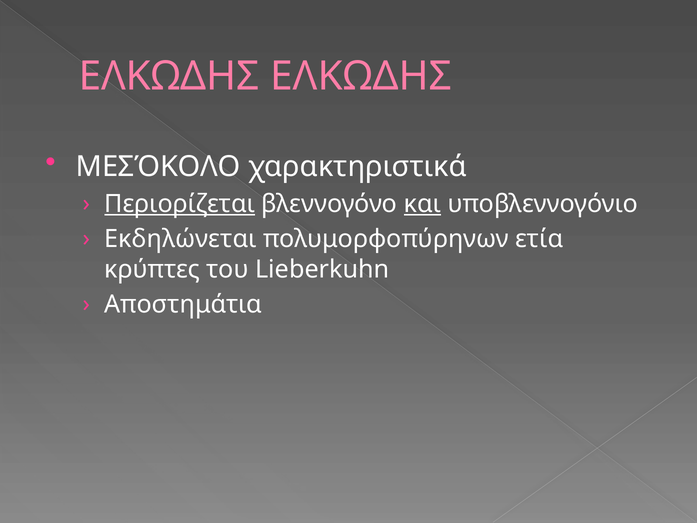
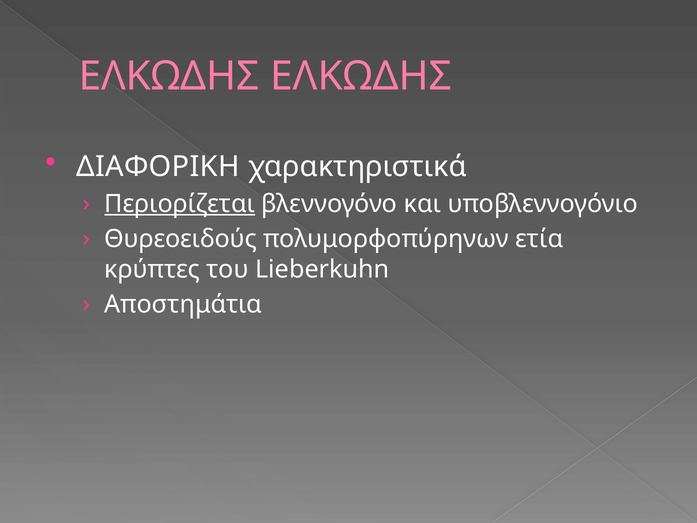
ΜΕΣΌΚΟΛΟ: ΜΕΣΌΚΟΛΟ -> ΔΙΑΦΟΡΙΚΗ
και underline: present -> none
Εκδηλώνεται: Εκδηλώνεται -> Θυρεοειδούς
